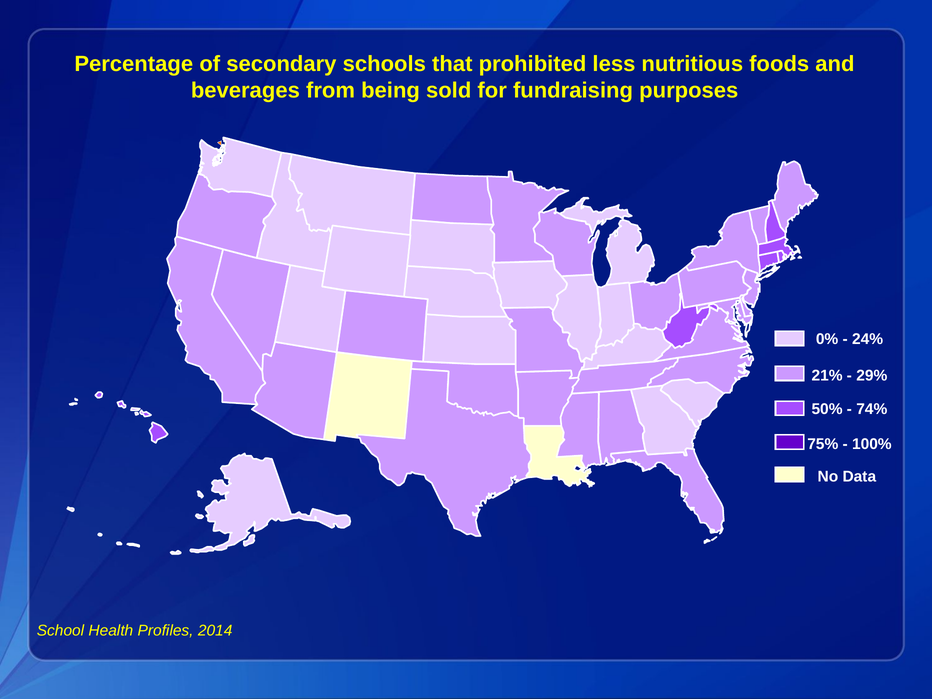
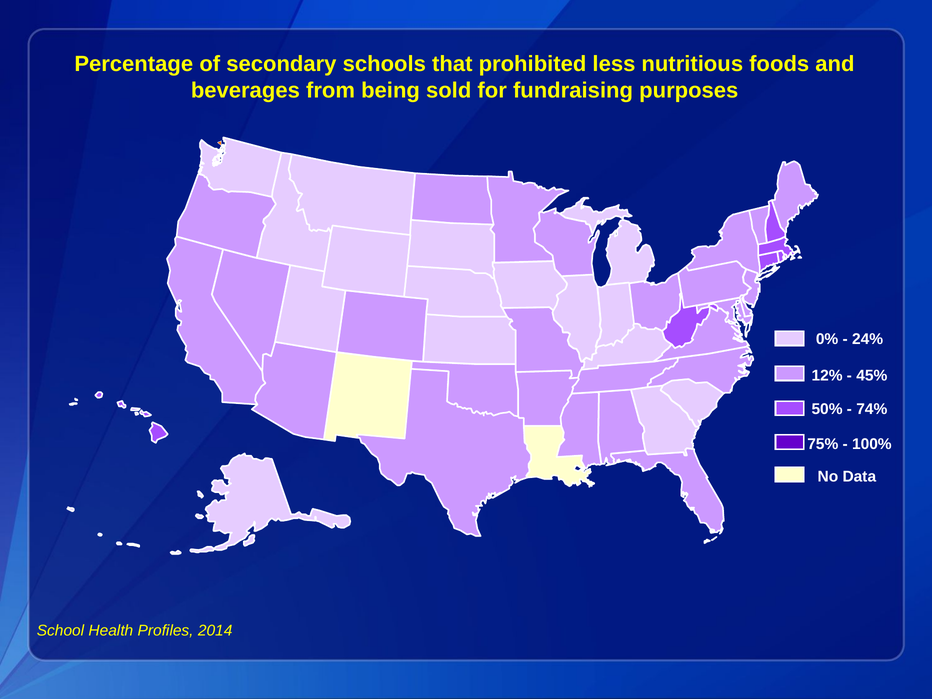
21%: 21% -> 12%
29%: 29% -> 45%
